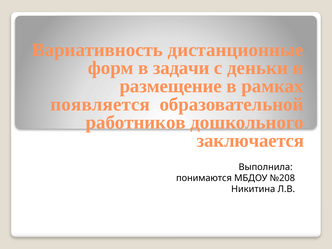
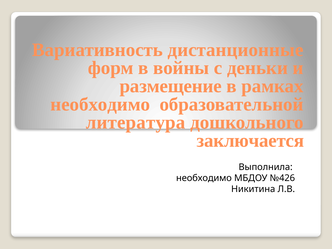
задачи: задачи -> войны
появляется at (100, 104): появляется -> необходимо
работников: работников -> литература
понимаются at (204, 178): понимаются -> необходимо
№208: №208 -> №426
